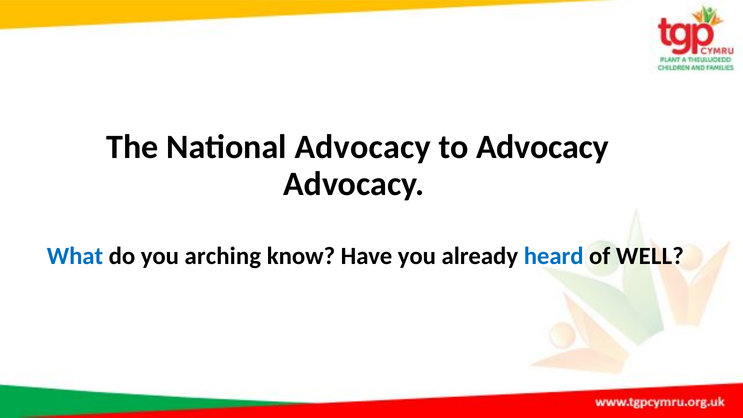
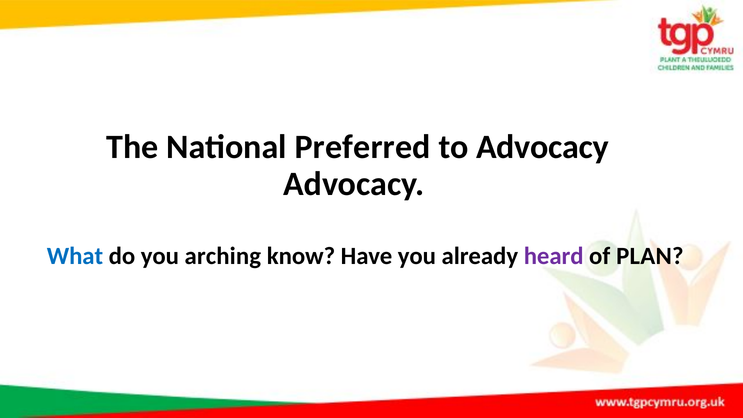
National Advocacy: Advocacy -> Preferred
heard colour: blue -> purple
WELL: WELL -> PLAN
